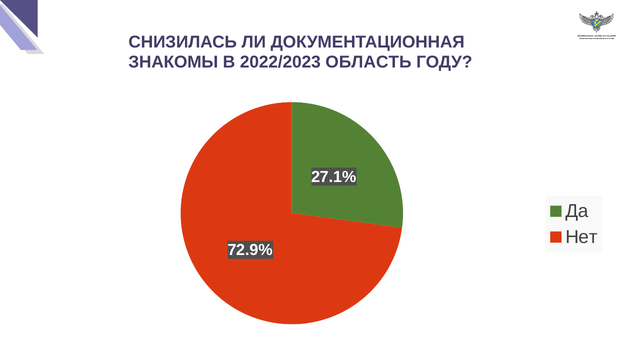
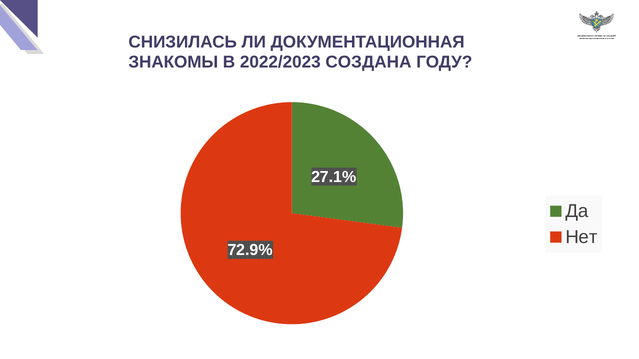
ОБЛАСТЬ: ОБЛАСТЬ -> СОЗДАНА
